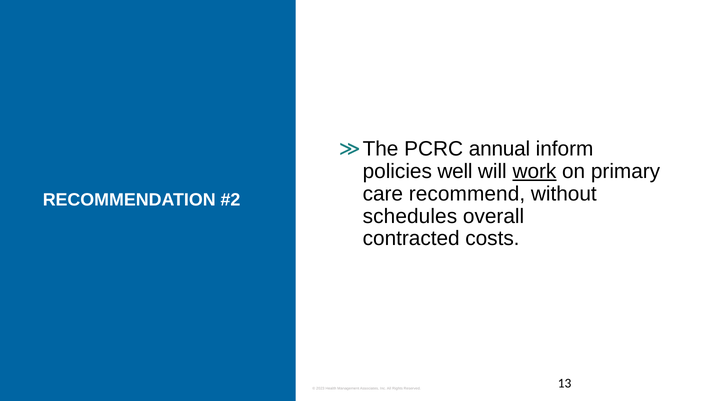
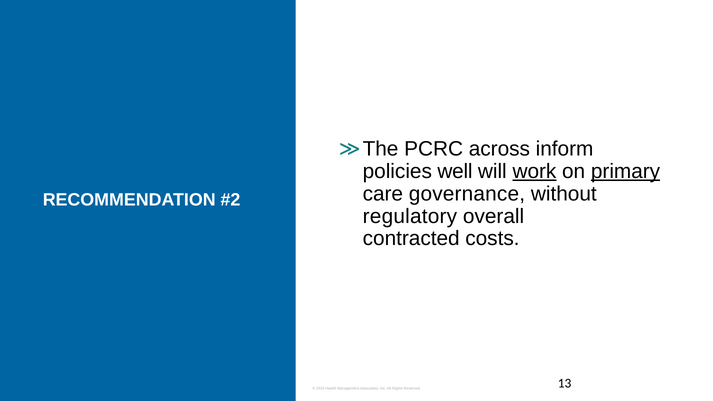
annual: annual -> across
primary underline: none -> present
recommend: recommend -> governance
schedules: schedules -> regulatory
